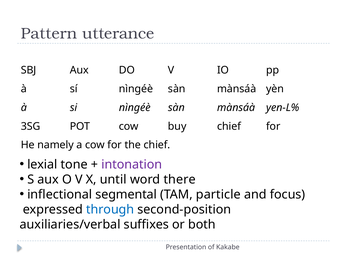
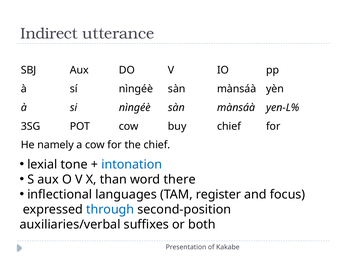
Pattern: Pattern -> Indirect
intonation colour: purple -> blue
until: until -> than
segmental: segmental -> languages
particle: particle -> register
